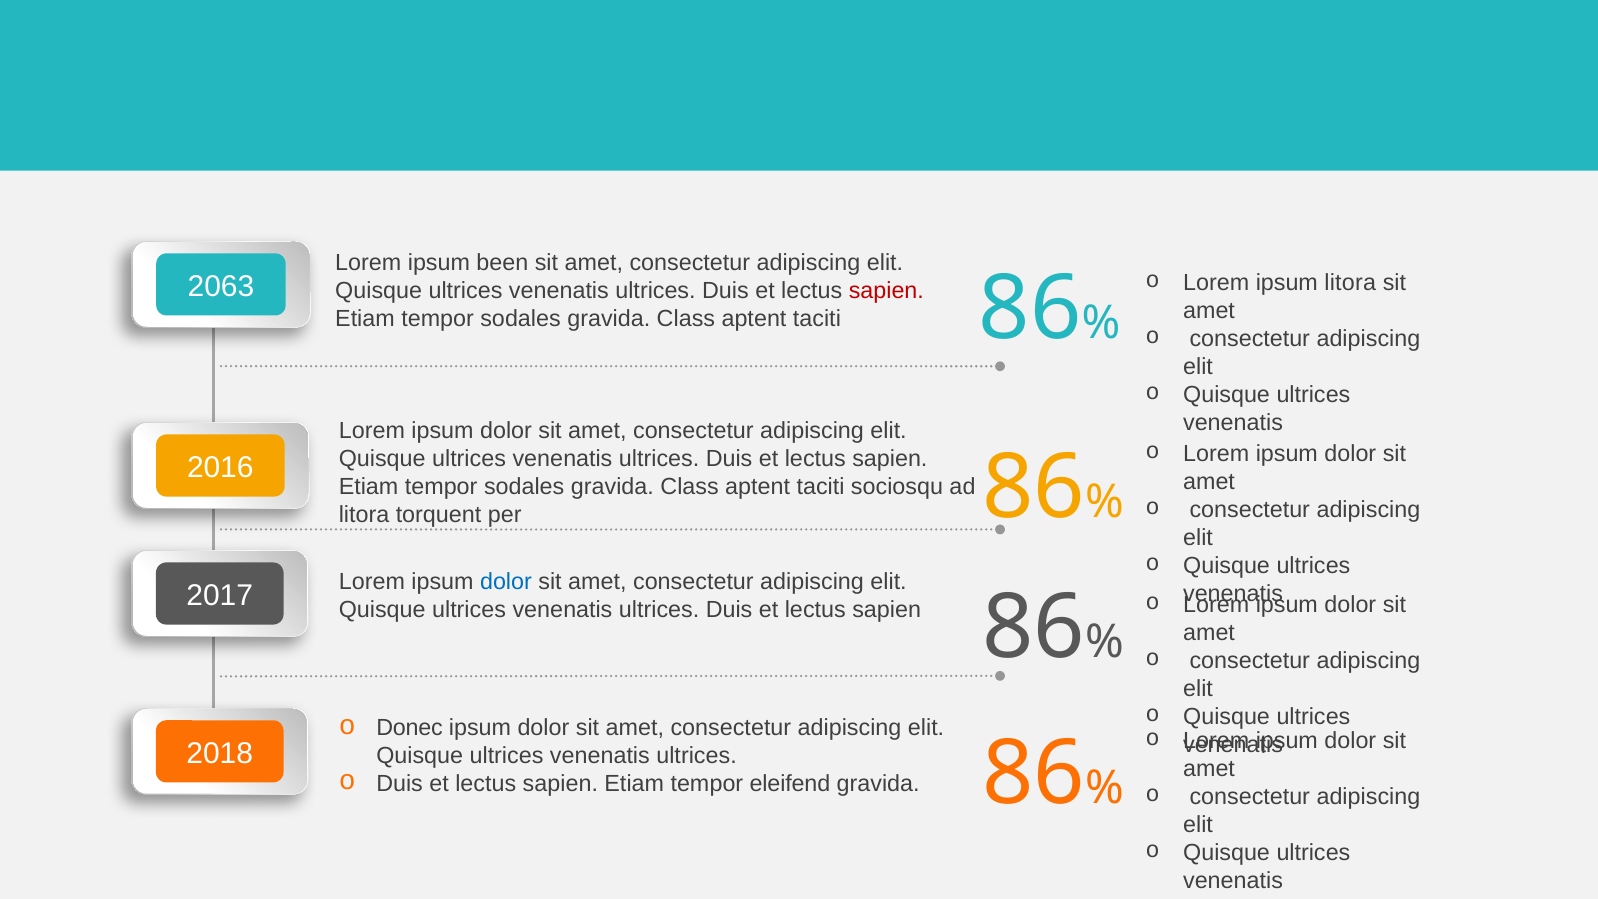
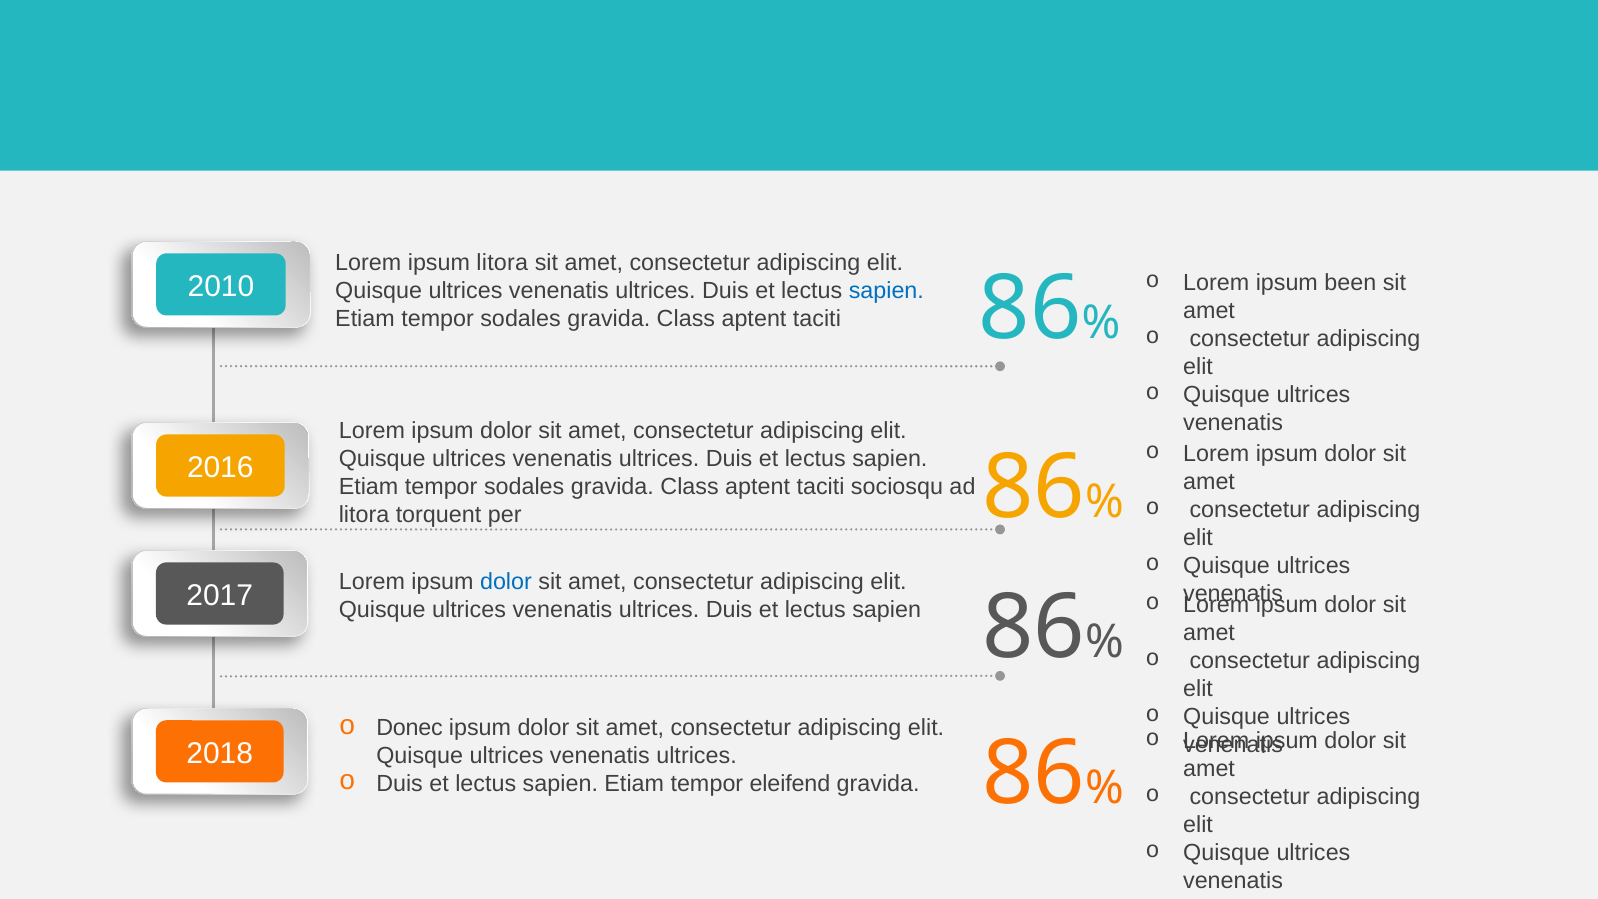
ipsum been: been -> litora
ipsum litora: litora -> been
2063: 2063 -> 2010
sapien at (886, 291) colour: red -> blue
